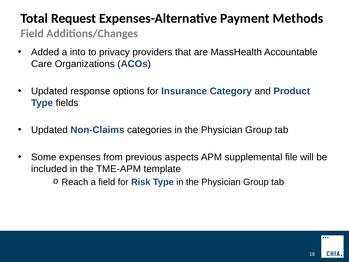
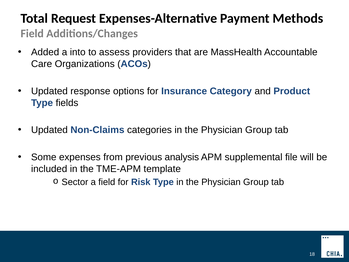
privacy: privacy -> assess
aspects: aspects -> analysis
Reach: Reach -> Sector
